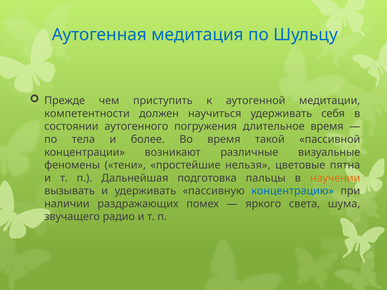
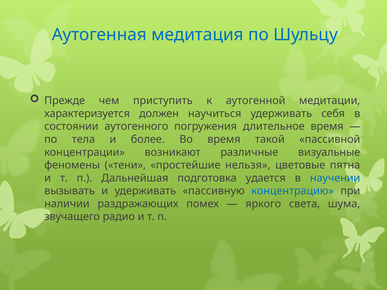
компетентности: компетентности -> характеризуется
пальцы: пальцы -> удается
научении colour: orange -> blue
